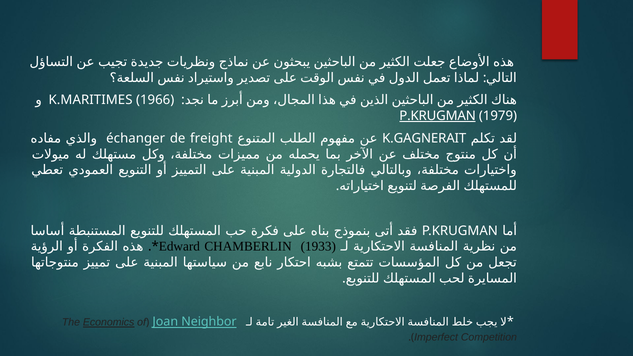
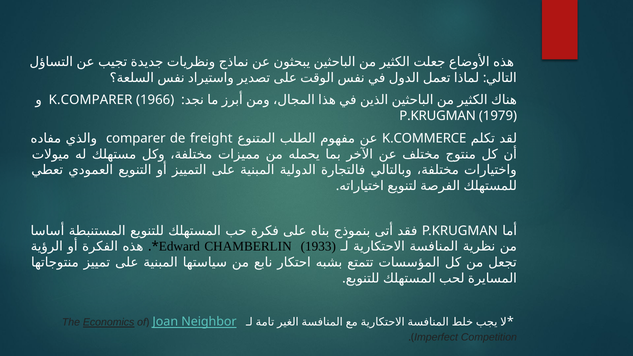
K.MARITIMES: K.MARITIMES -> K.COMPARER
P.KRUGMAN at (438, 116) underline: present -> none
échanger: échanger -> comparer
K.GAGNERAIT: K.GAGNERAIT -> K.COMMERCE
